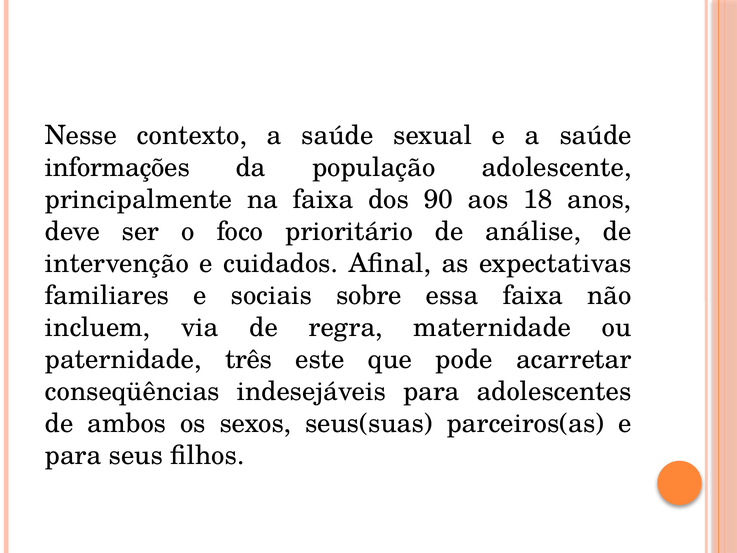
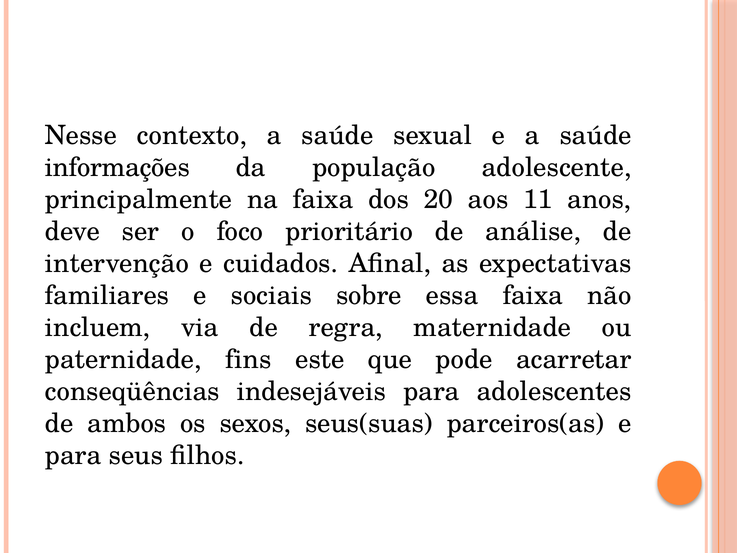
90: 90 -> 20
18: 18 -> 11
três: três -> fins
